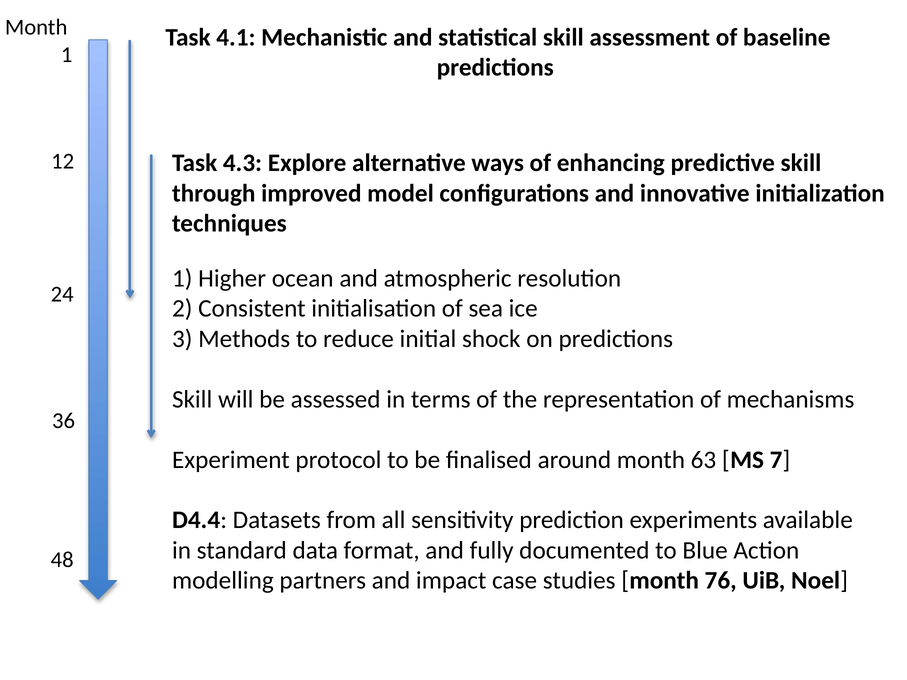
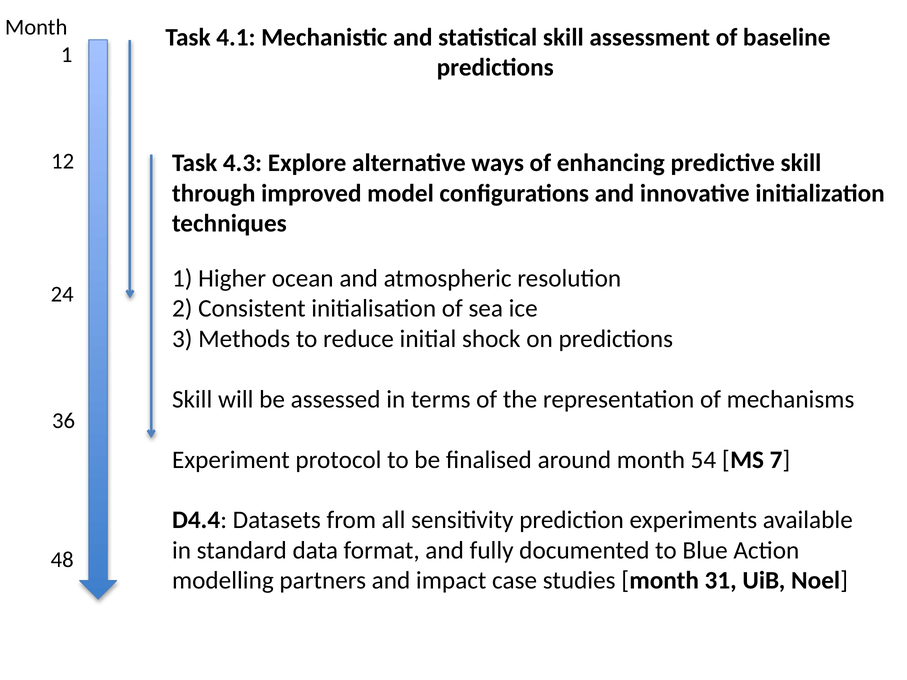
63: 63 -> 54
76: 76 -> 31
